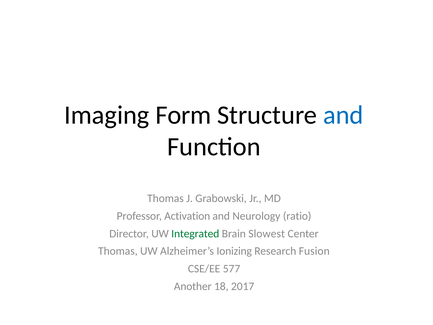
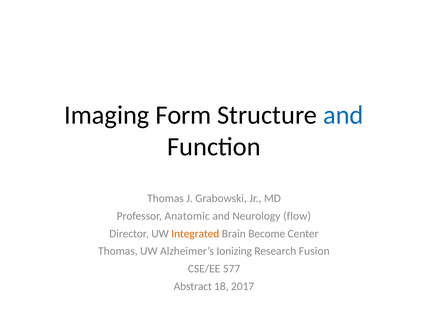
Activation: Activation -> Anatomic
ratio: ratio -> flow
Integrated colour: green -> orange
Slowest: Slowest -> Become
Another: Another -> Abstract
